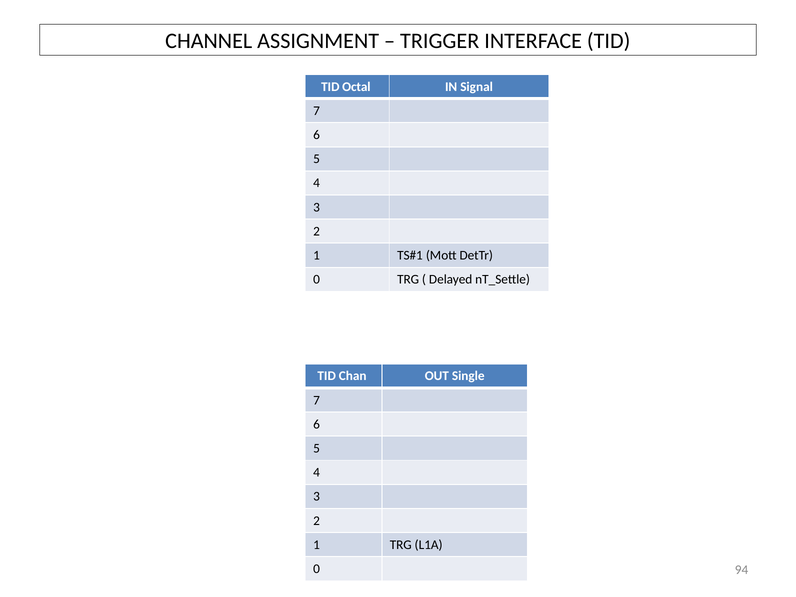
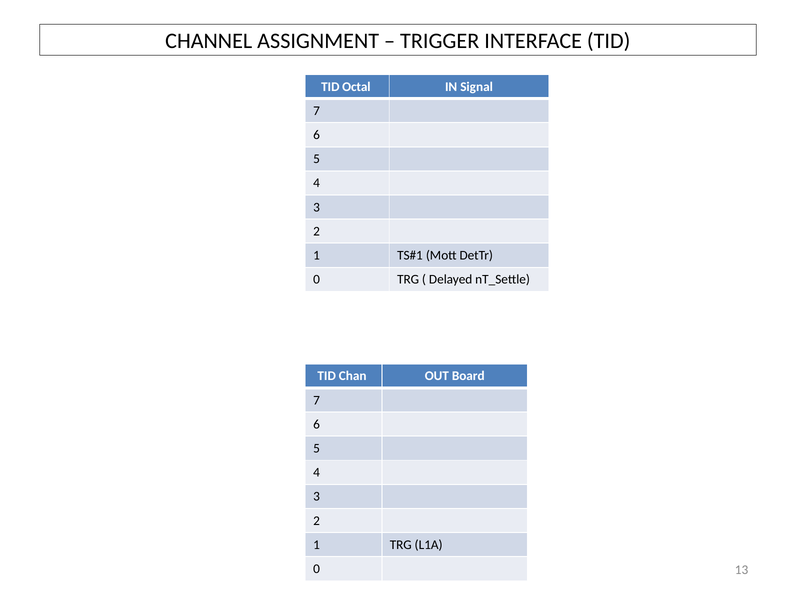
Single: Single -> Board
94: 94 -> 13
